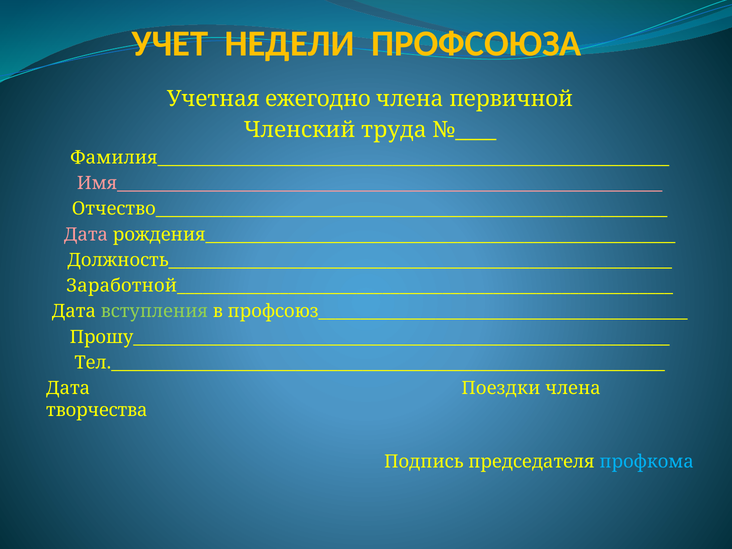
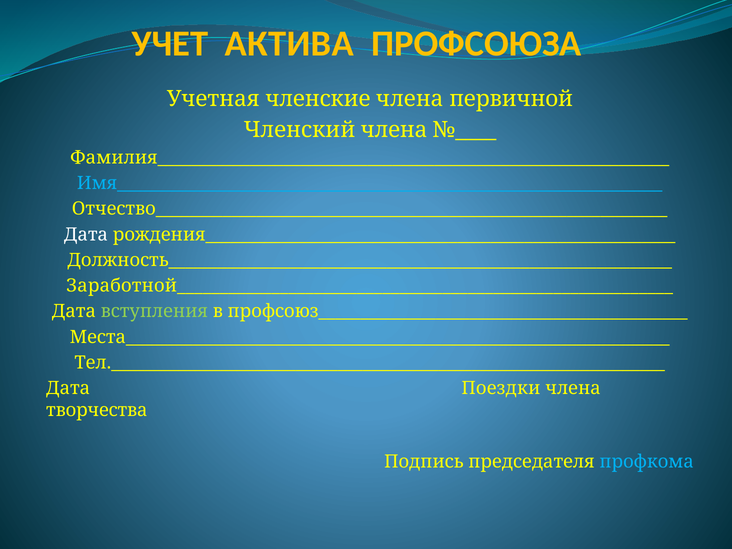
НЕДЕЛИ: НЕДЕЛИ -> АКТИВА
ежегодно: ежегодно -> членские
Членский труда: труда -> члена
Имя_________________________________________________________________ colour: pink -> light blue
Дата at (86, 235) colour: pink -> white
Прошу_________________________________________________________________: Прошу_________________________________________________________________ -> Места_________________________________________________________________
